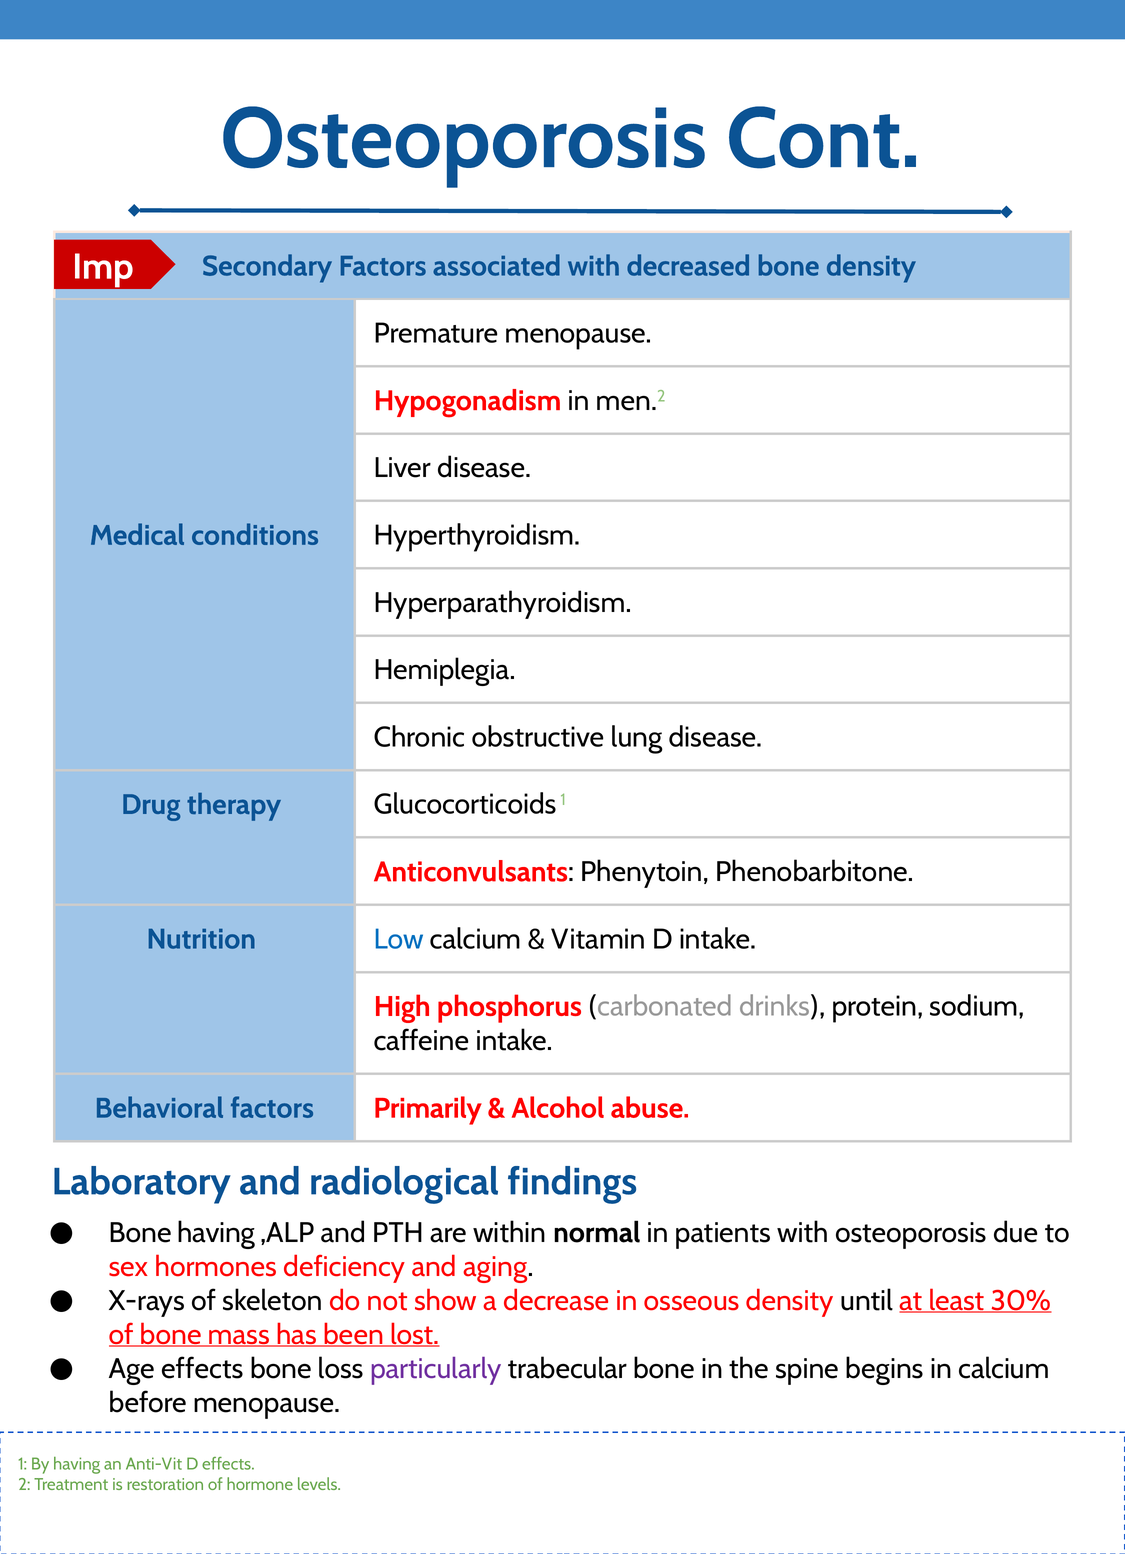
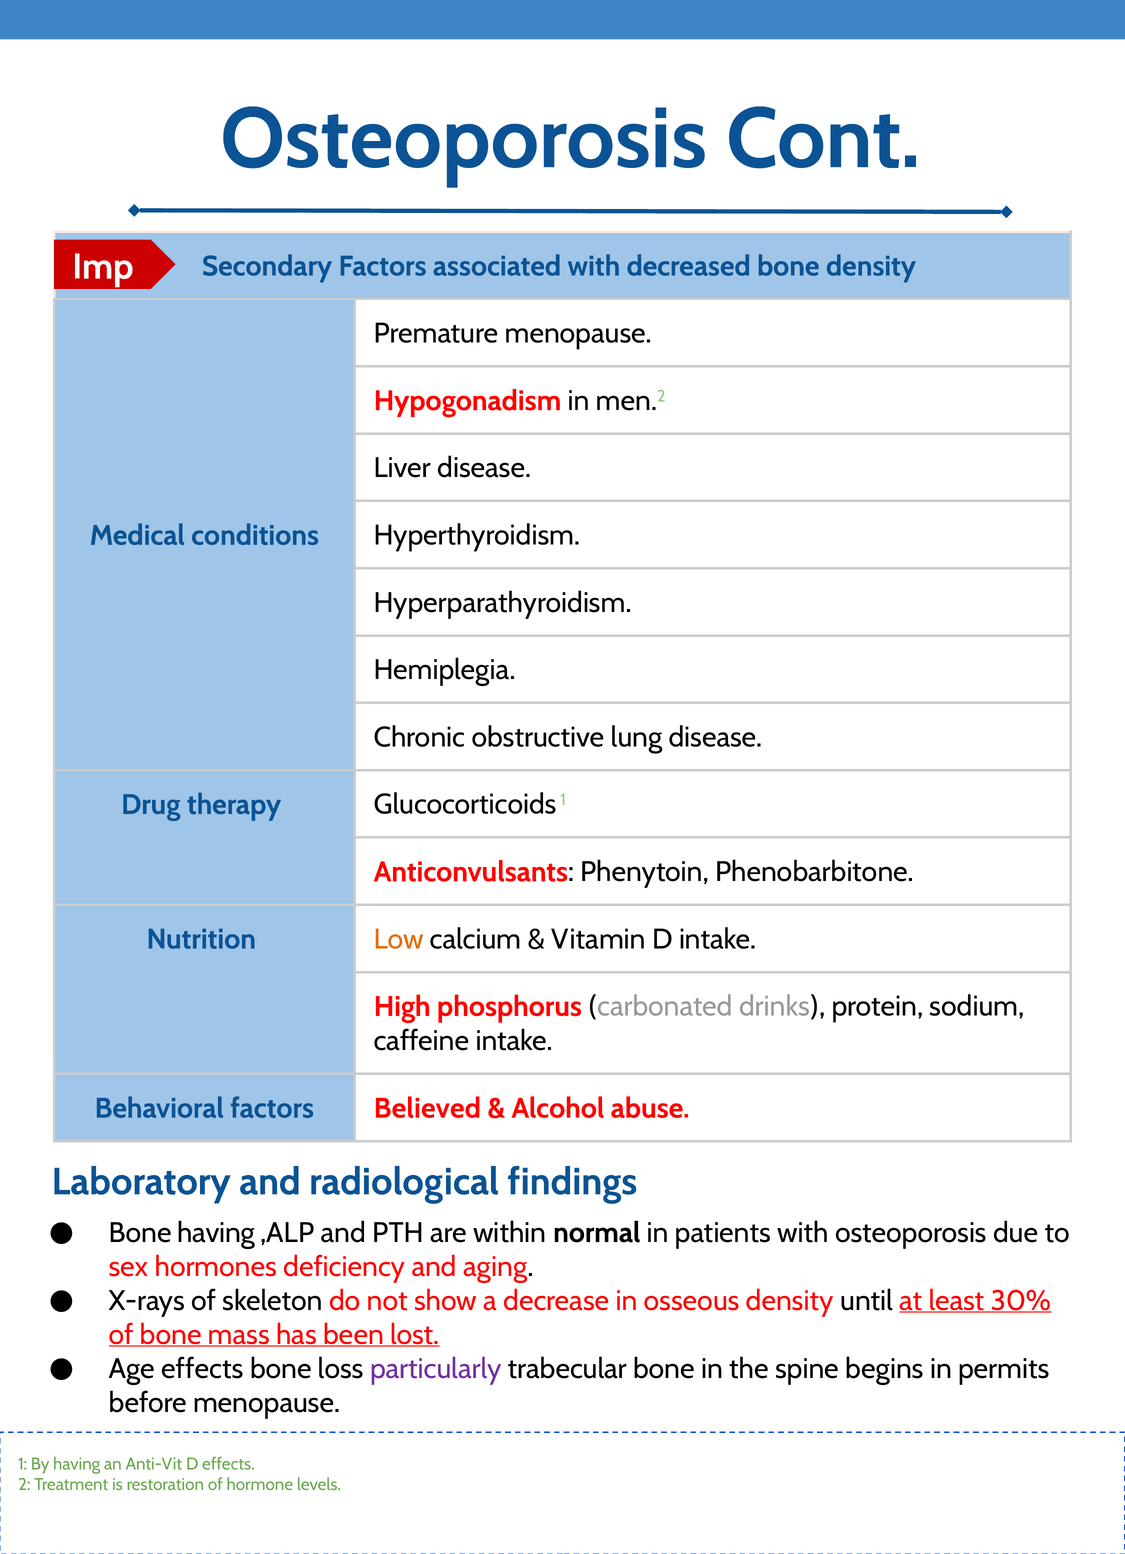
Low colour: blue -> orange
Primarily: Primarily -> Believed
in calcium: calcium -> permits
